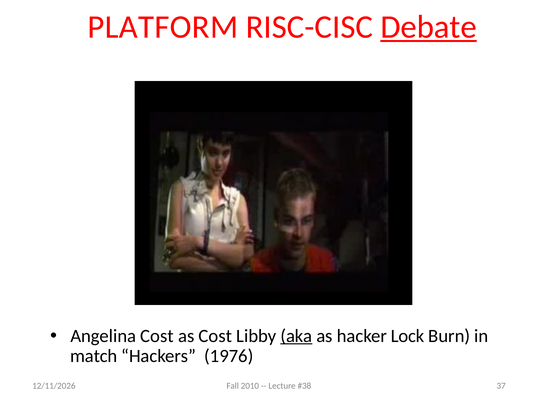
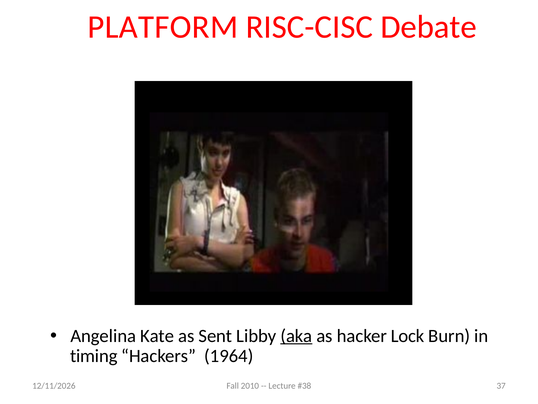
Debate underline: present -> none
Angelina Cost: Cost -> Kate
as Cost: Cost -> Sent
match: match -> timing
1976: 1976 -> 1964
